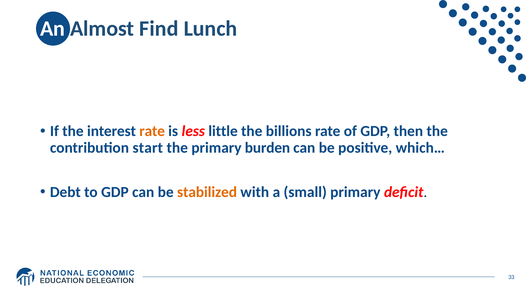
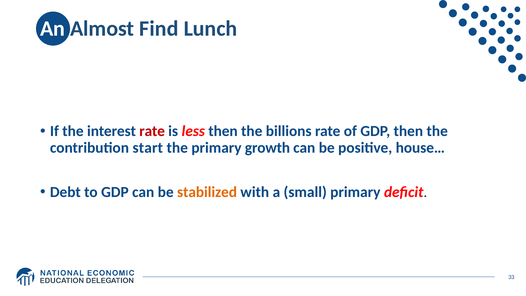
rate at (152, 131) colour: orange -> red
less little: little -> then
burden: burden -> growth
which…: which… -> house…
